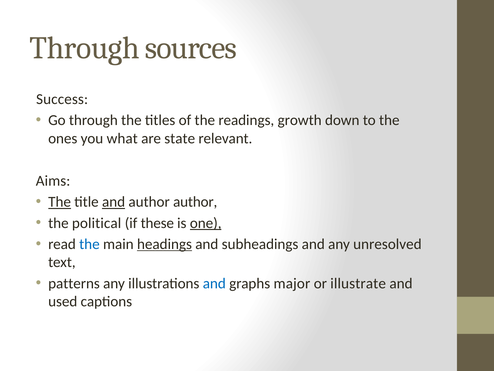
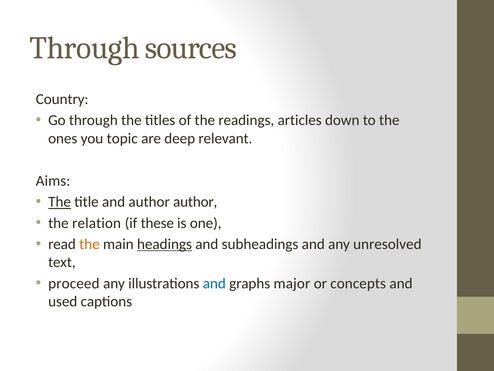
Success: Success -> Country
growth: growth -> articles
what: what -> topic
state: state -> deep
and at (114, 202) underline: present -> none
political: political -> relation
one underline: present -> none
the at (89, 244) colour: blue -> orange
patterns: patterns -> proceed
illustrate: illustrate -> concepts
